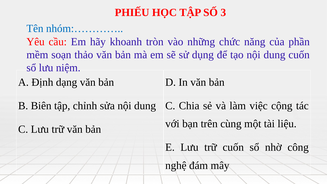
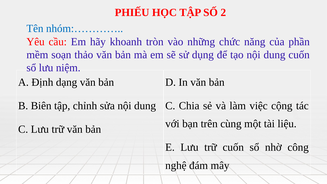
3: 3 -> 2
